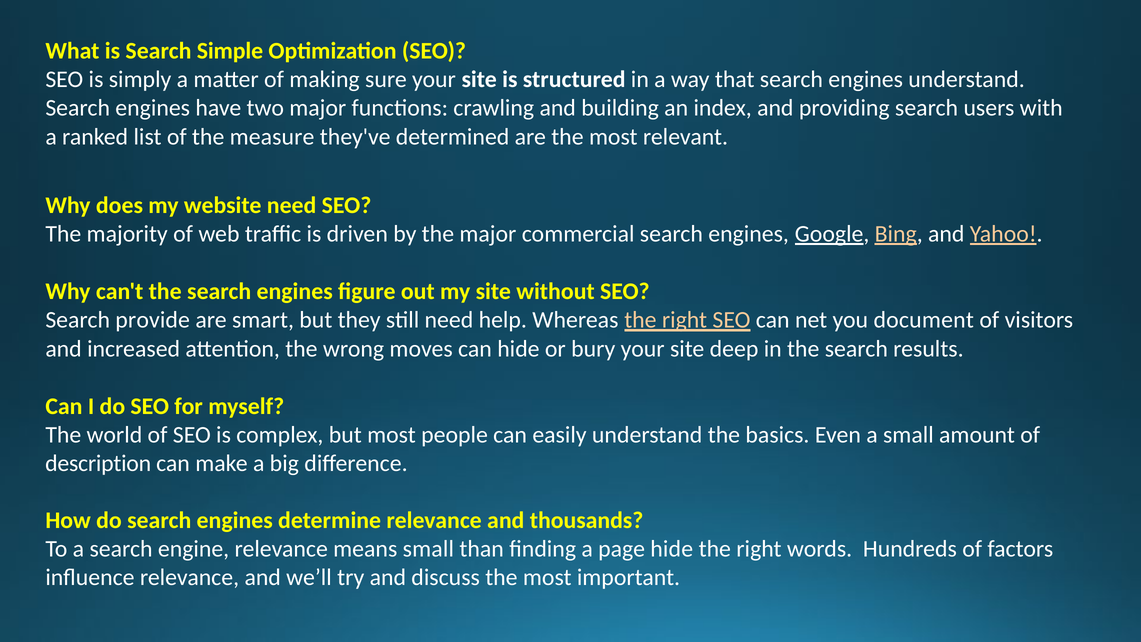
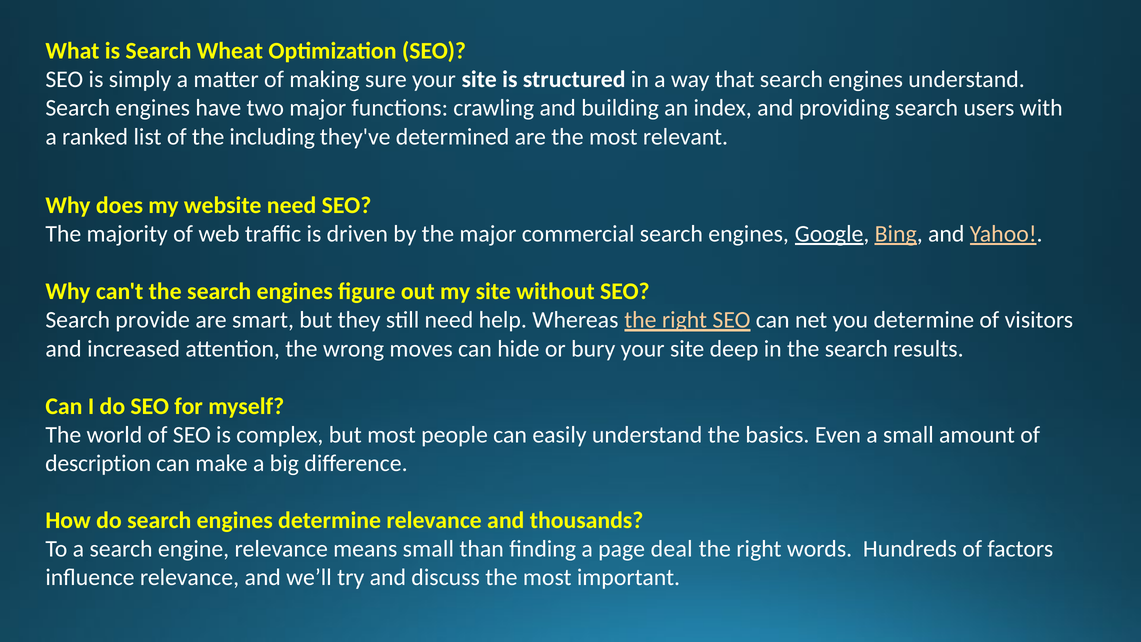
Simple: Simple -> Wheat
measure: measure -> including
you document: document -> determine
page hide: hide -> deal
